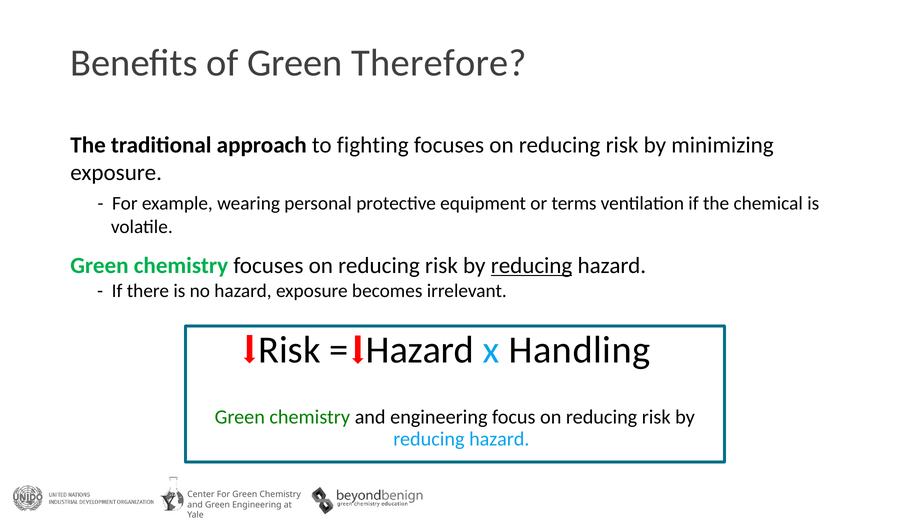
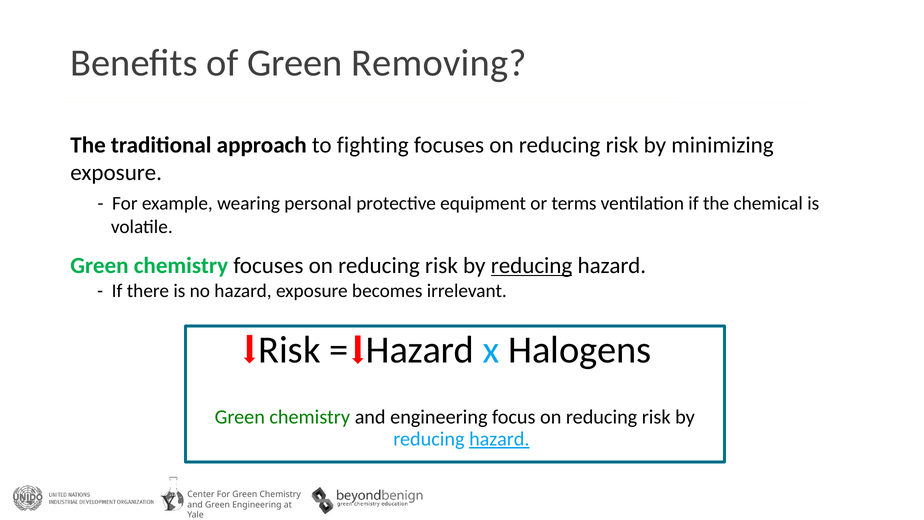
Therefore: Therefore -> Removing
Handling: Handling -> Halogens
hazard at (499, 439) underline: none -> present
